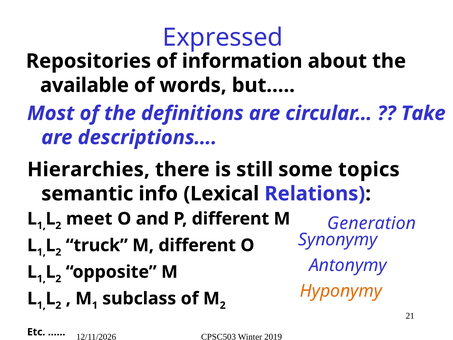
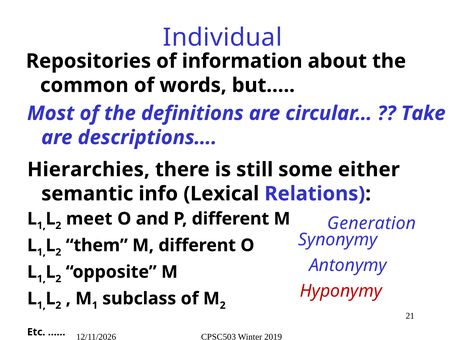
Expressed: Expressed -> Individual
available: available -> common
topics: topics -> either
truck: truck -> them
Hyponymy colour: orange -> red
